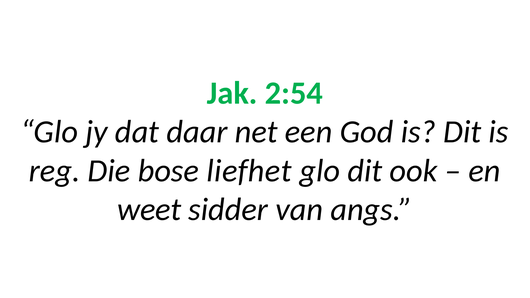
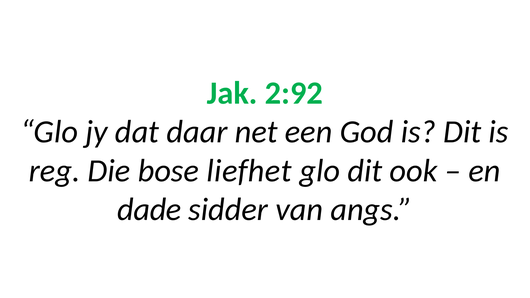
2:54: 2:54 -> 2:92
weet: weet -> dade
